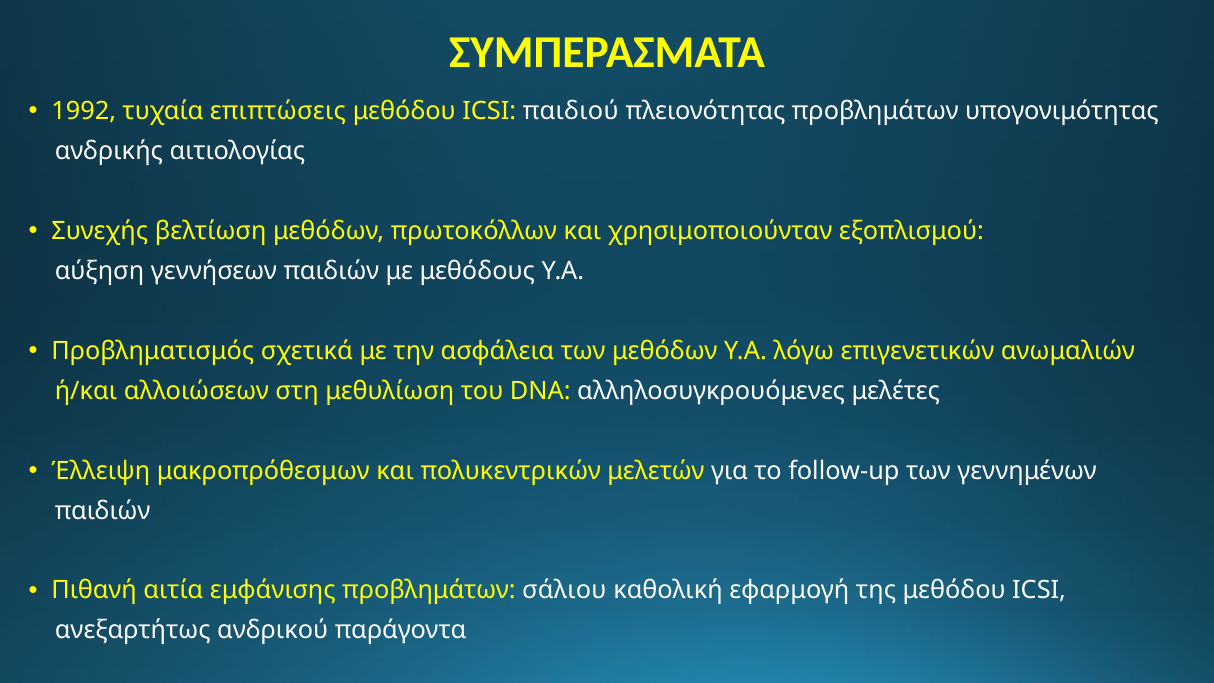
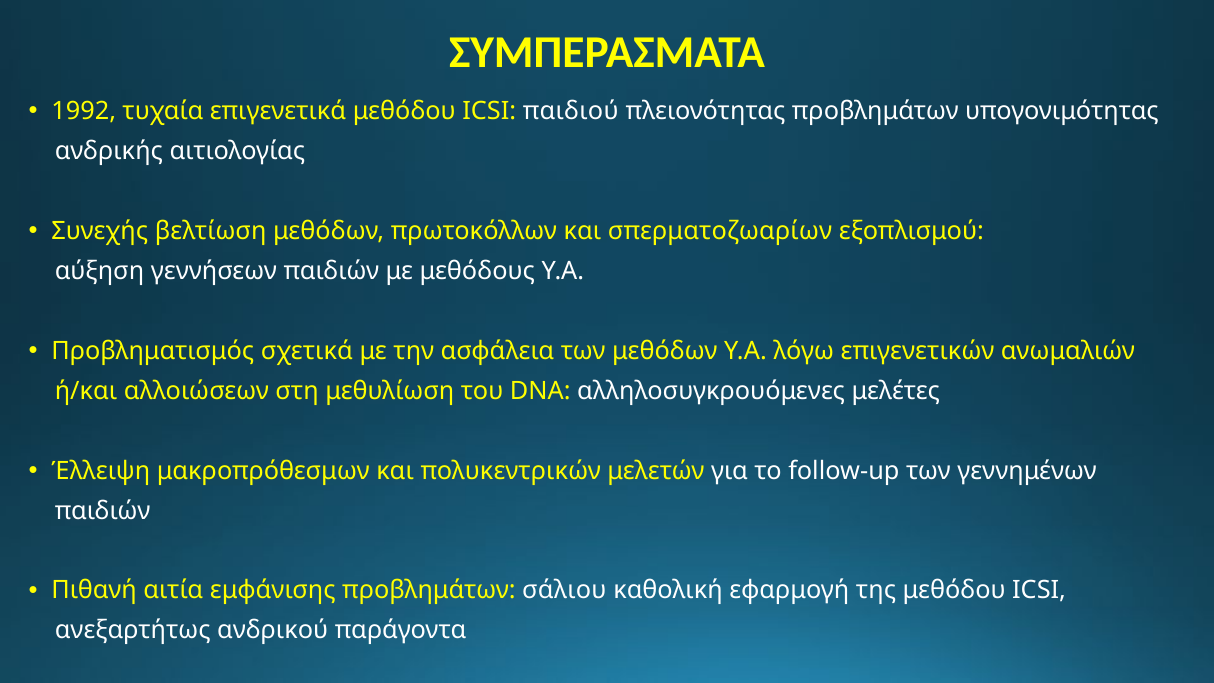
επιπτώσεις: επιπτώσεις -> επιγενετικά
χρησιμοποιούνταν: χρησιμοποιούνταν -> σπερματοζωαρίων
